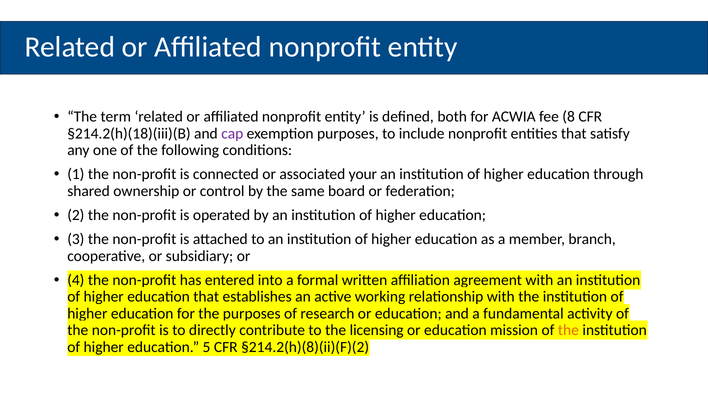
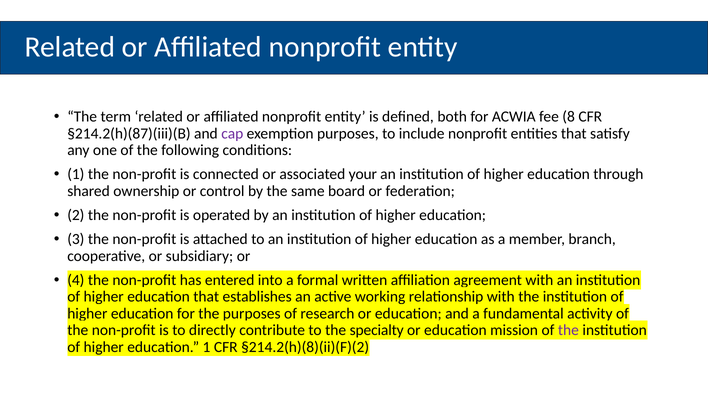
§214.2(h)(18)(iii)(B: §214.2(h)(18)(iii)(B -> §214.2(h)(87)(iii)(B
licensing: licensing -> specialty
the at (568, 330) colour: orange -> purple
education 5: 5 -> 1
